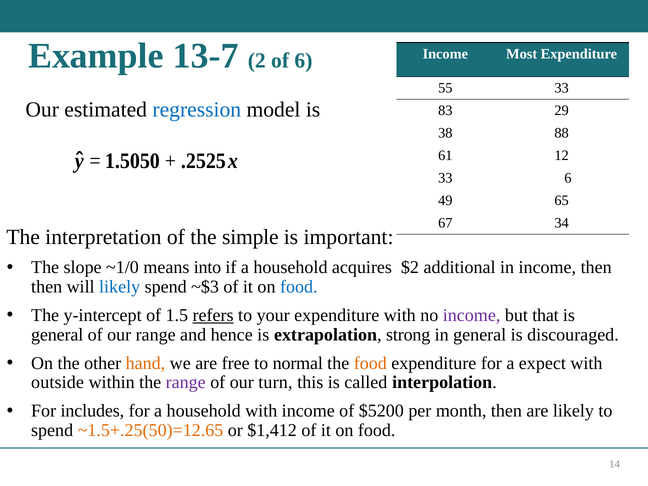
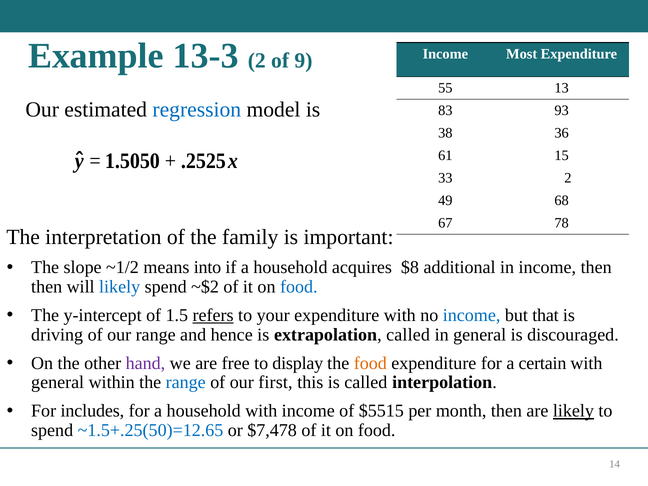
13-7: 13-7 -> 13-3
of 6: 6 -> 9
55 33: 33 -> 13
29: 29 -> 93
88: 88 -> 36
12: 12 -> 15
33 6: 6 -> 2
65: 65 -> 68
34: 34 -> 78
simple: simple -> family
~1/0: ~1/0 -> ~1/2
$2: $2 -> $8
~$3: ~$3 -> ~$2
income at (472, 315) colour: purple -> blue
general at (57, 335): general -> driving
extrapolation strong: strong -> called
hand colour: orange -> purple
normal: normal -> display
expect: expect -> certain
outside at (58, 383): outside -> general
range at (186, 383) colour: purple -> blue
turn: turn -> first
$5200: $5200 -> $5515
likely at (573, 411) underline: none -> present
~1.5+.25(50)=12.65 colour: orange -> blue
$1,412: $1,412 -> $7,478
